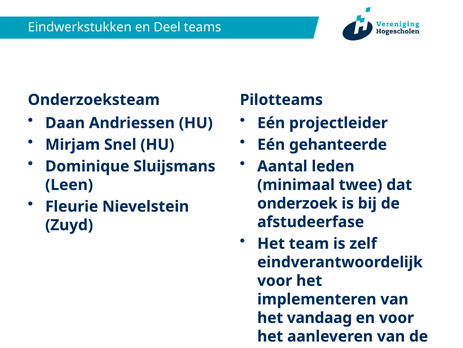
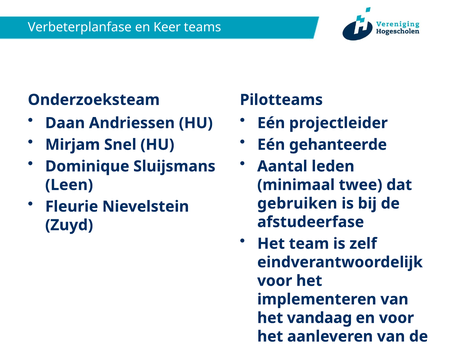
Eindwerkstukken: Eindwerkstukken -> Verbeterplanfase
Deel: Deel -> Keer
onderzoek: onderzoek -> gebruiken
